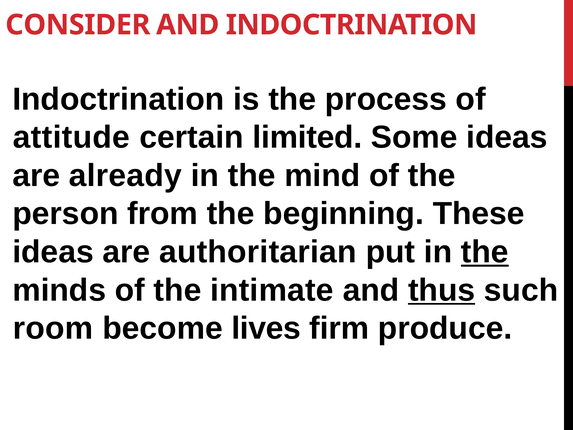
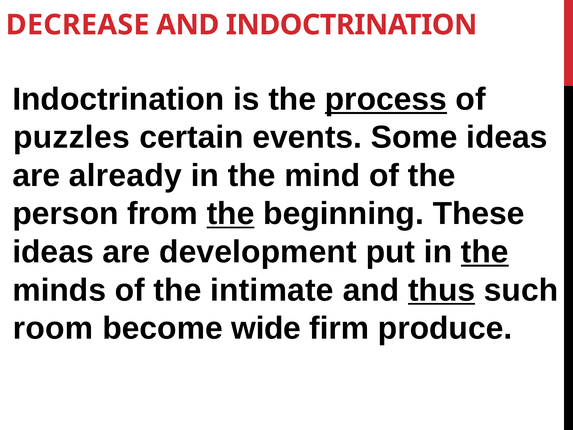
CONSIDER: CONSIDER -> DECREASE
process underline: none -> present
attitude: attitude -> puzzles
limited: limited -> events
the at (231, 214) underline: none -> present
authoritarian: authoritarian -> development
lives: lives -> wide
